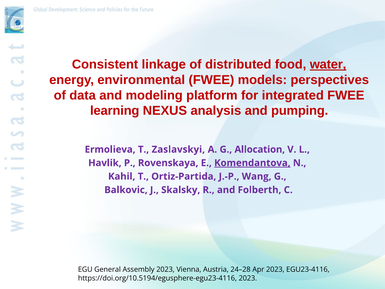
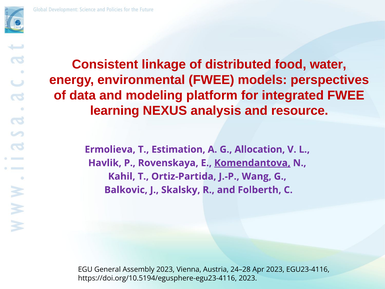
water underline: present -> none
pumping: pumping -> resource
Zaslavskyi: Zaslavskyi -> Estimation
